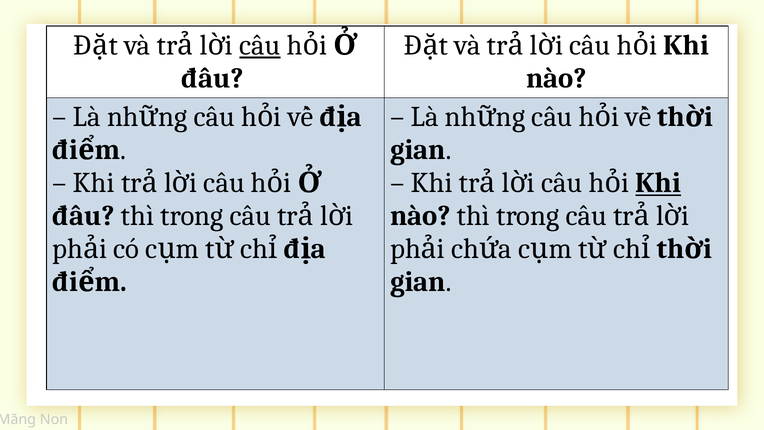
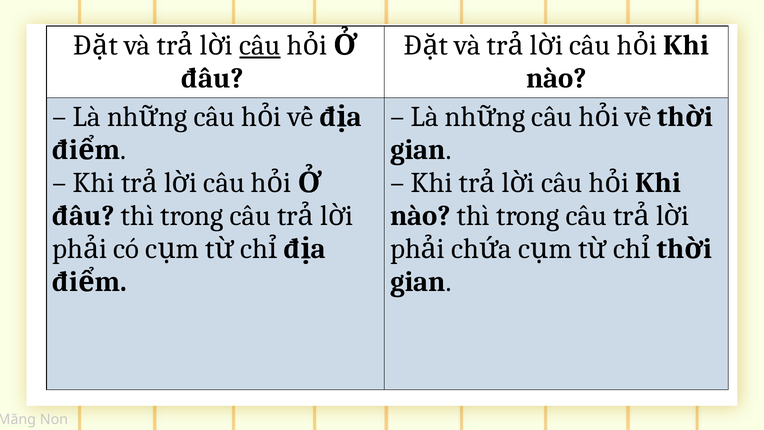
Khi at (658, 183) underline: present -> none
